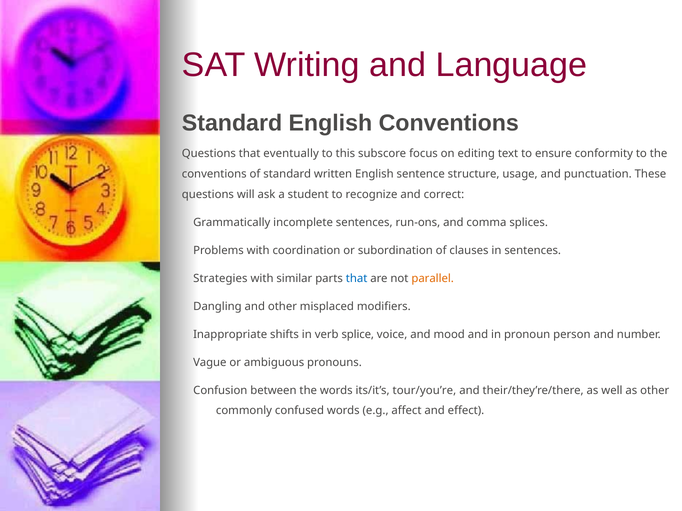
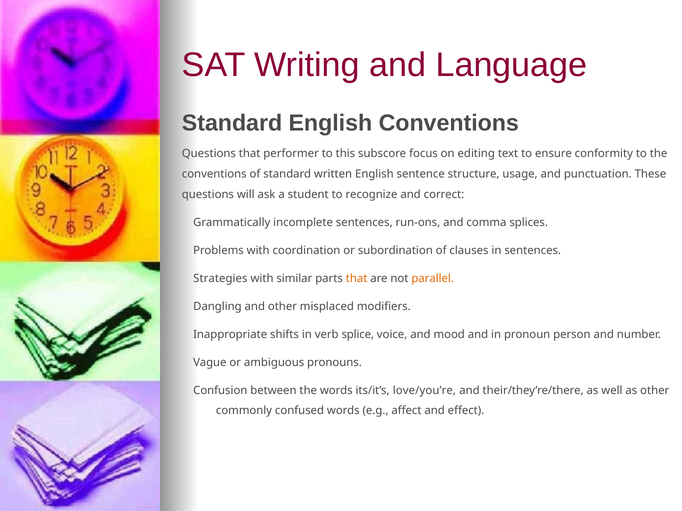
eventually: eventually -> performer
that at (357, 279) colour: blue -> orange
tour/you’re: tour/you’re -> love/you’re
